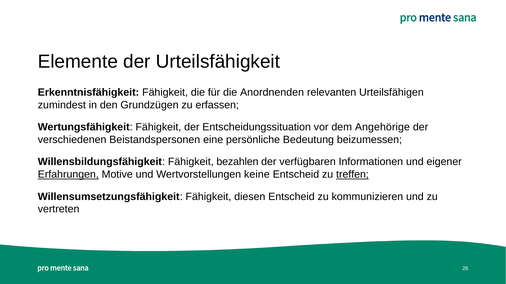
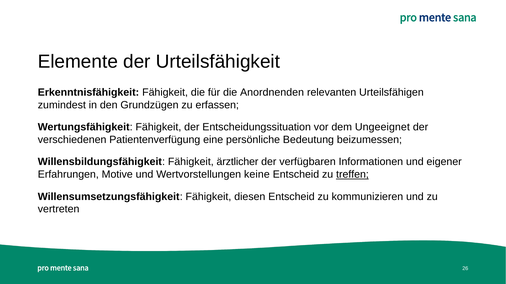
Angehörige: Angehörige -> Ungeeignet
Beistandspersonen: Beistandspersonen -> Patientenverfügung
bezahlen: bezahlen -> ärztlicher
Erfahrungen underline: present -> none
